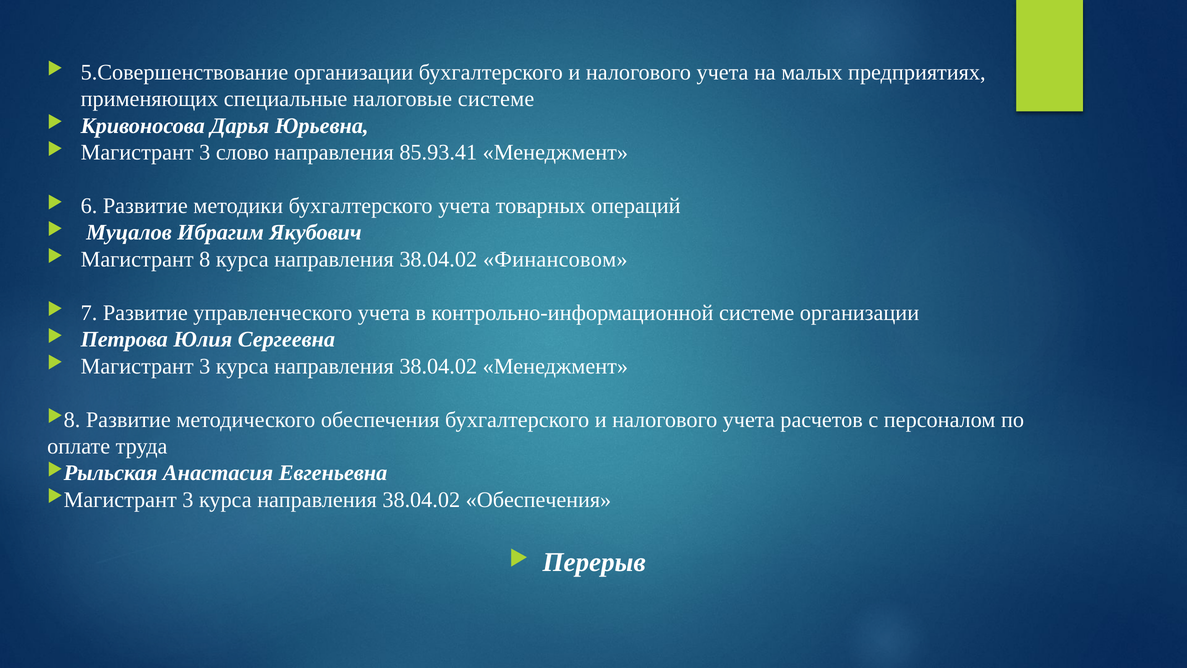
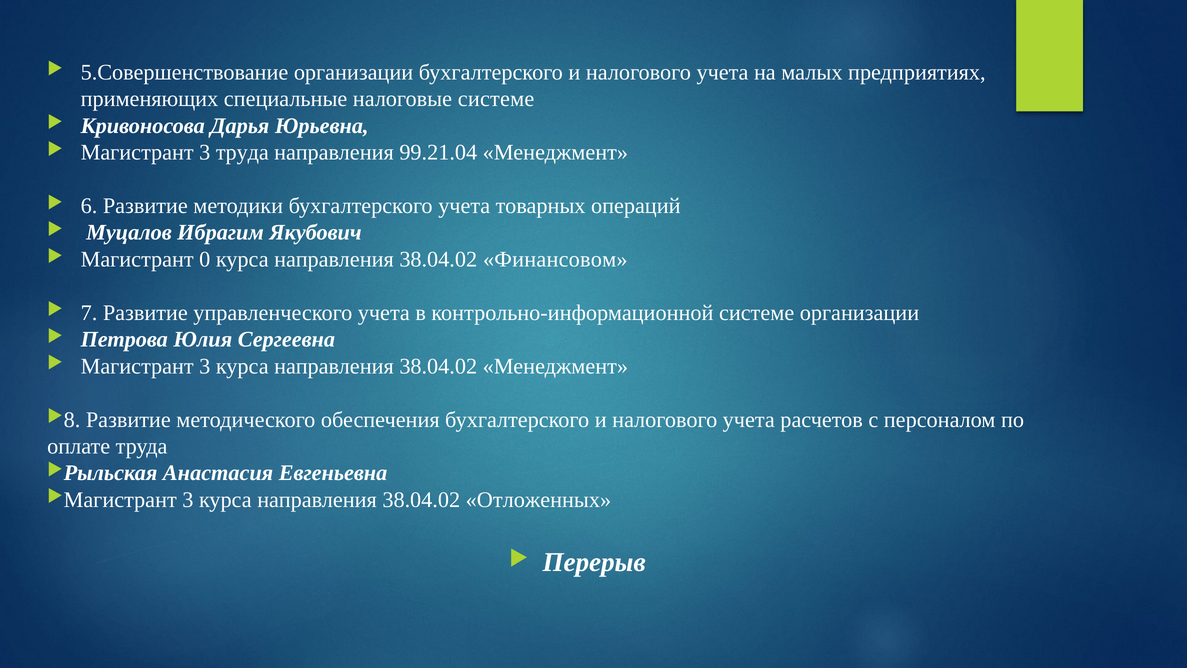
3 слово: слово -> труда
85.93.41: 85.93.41 -> 99.21.04
8: 8 -> 0
38.04.02 Обеспечения: Обеспечения -> Отложенных
